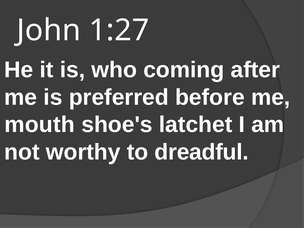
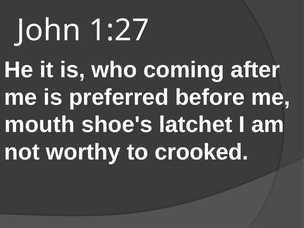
dreadful: dreadful -> crooked
